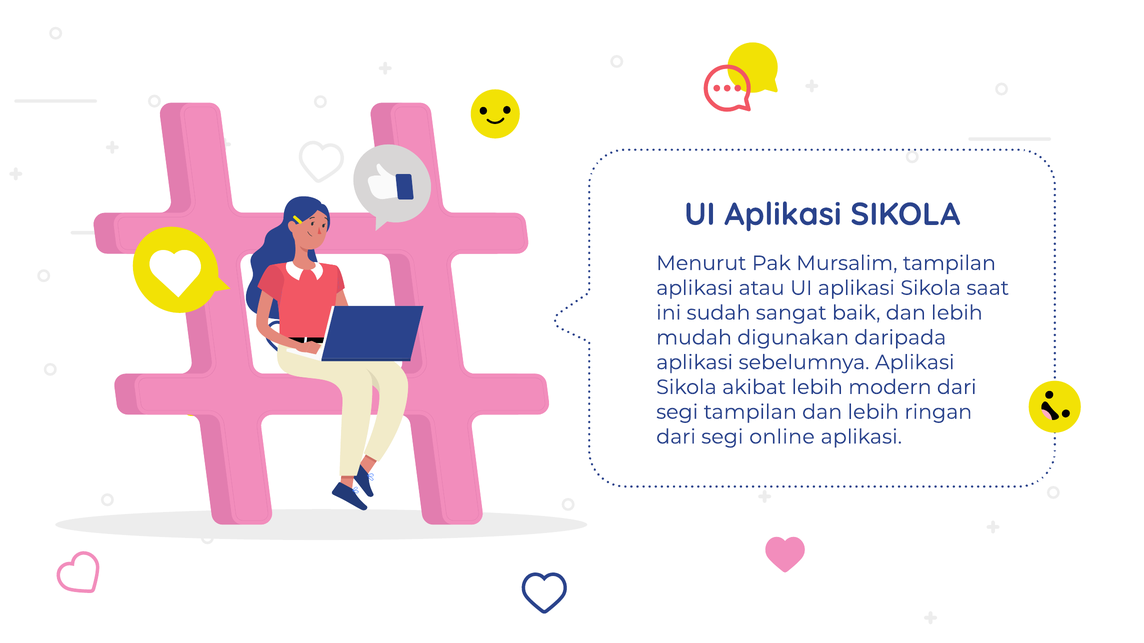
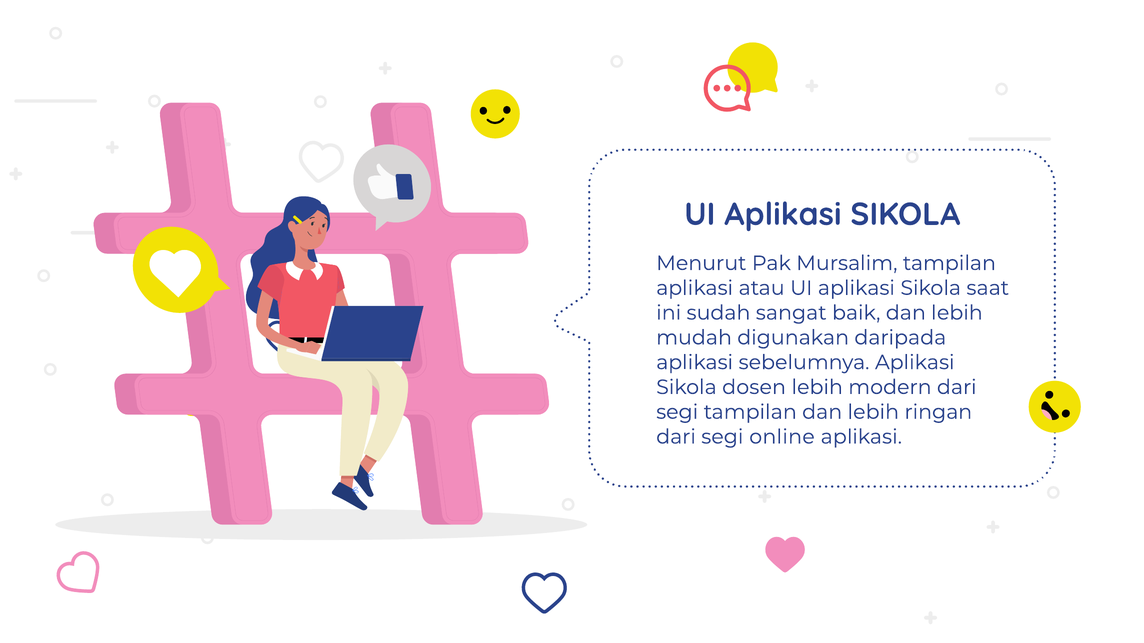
akibat: akibat -> dosen
